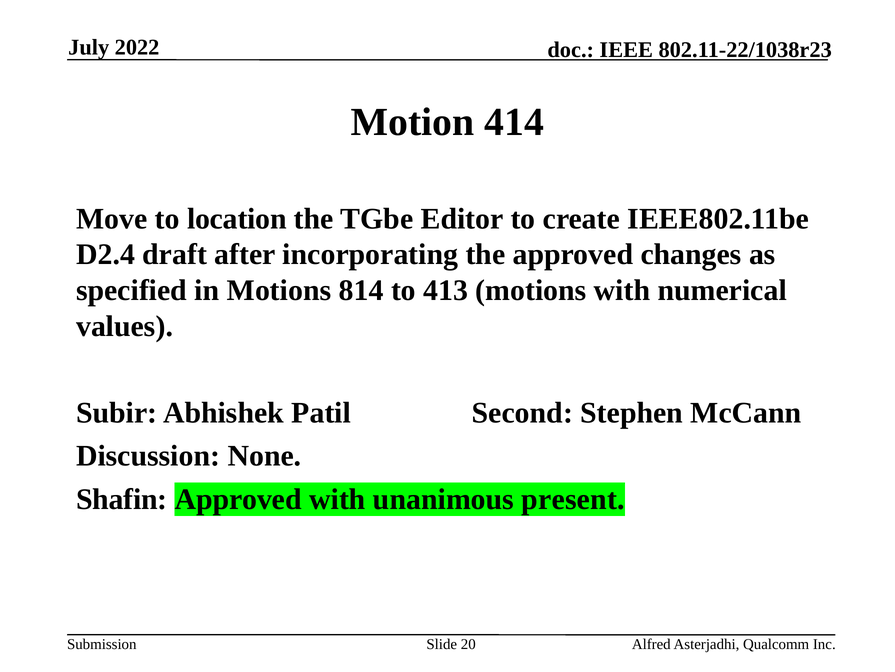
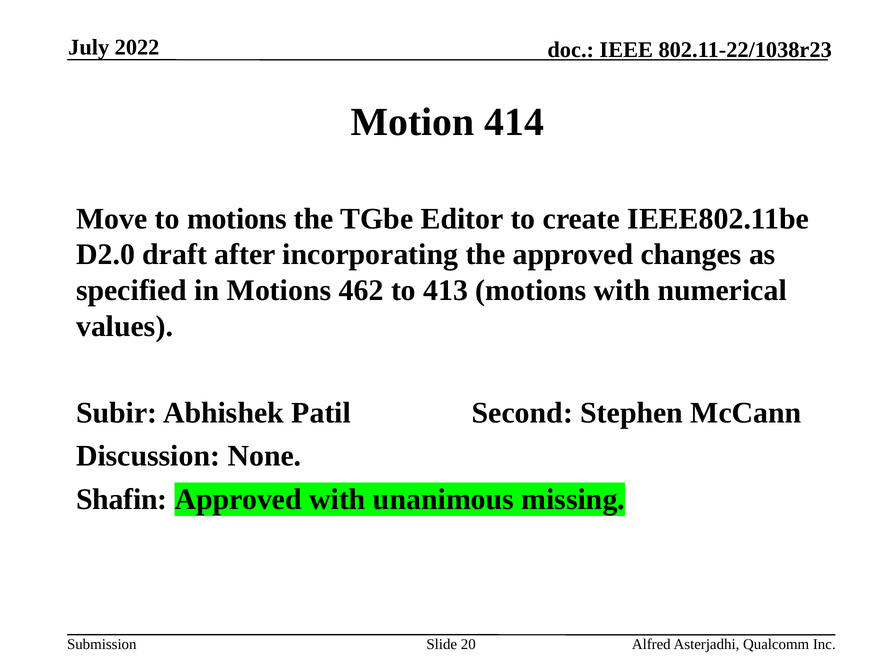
to location: location -> motions
D2.4: D2.4 -> D2.0
814: 814 -> 462
present: present -> missing
